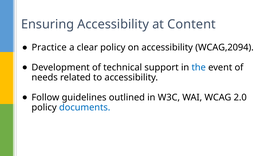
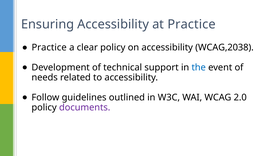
at Content: Content -> Practice
WCAG,2094: WCAG,2094 -> WCAG,2038
documents colour: blue -> purple
